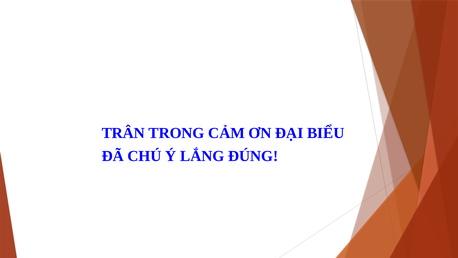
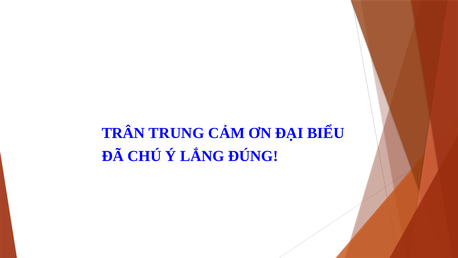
TRONG: TRONG -> TRUNG
